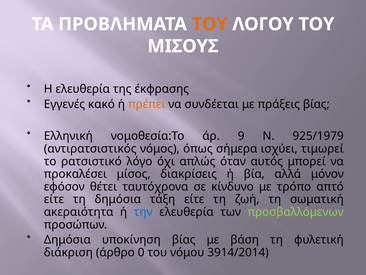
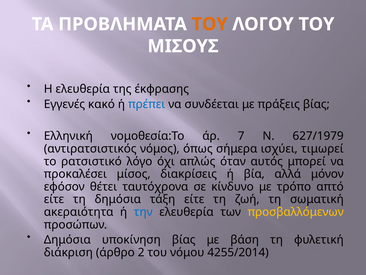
πρέπει colour: orange -> blue
9: 9 -> 7
925/1979: 925/1979 -> 627/1979
προσβαλλόμενων colour: light green -> yellow
0: 0 -> 2
3914/2014: 3914/2014 -> 4255/2014
